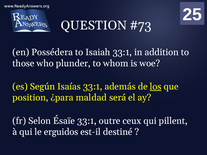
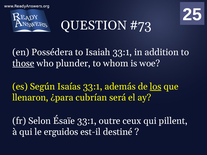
those underline: none -> present
position: position -> llenaron
maldad: maldad -> cubrían
